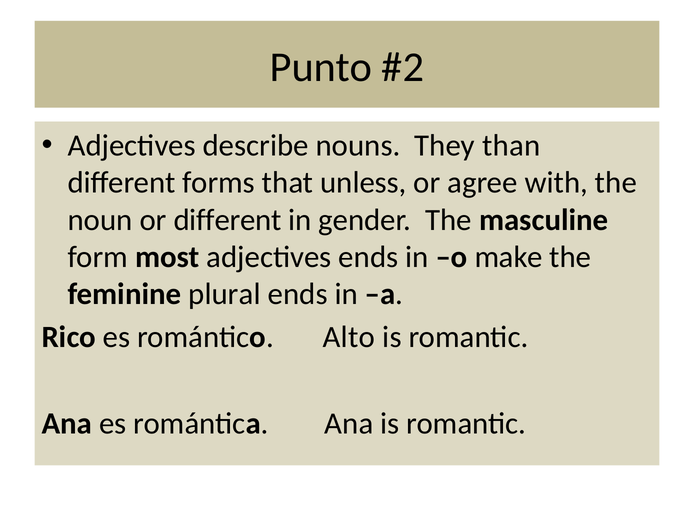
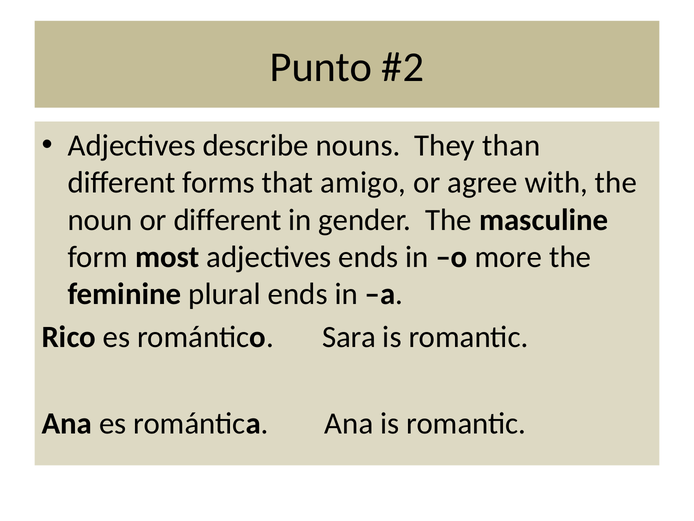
unless: unless -> amigo
make: make -> more
Alto: Alto -> Sara
